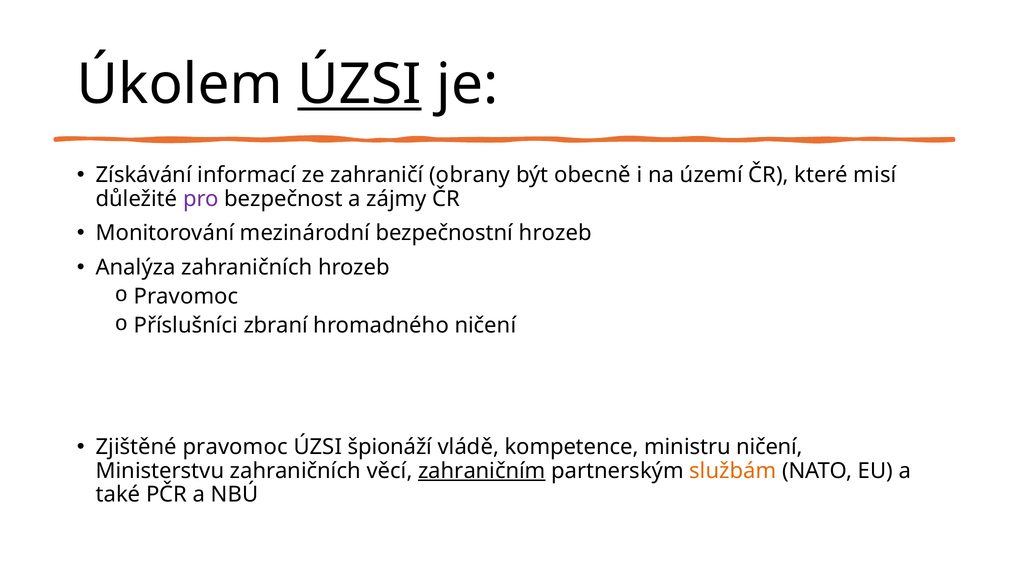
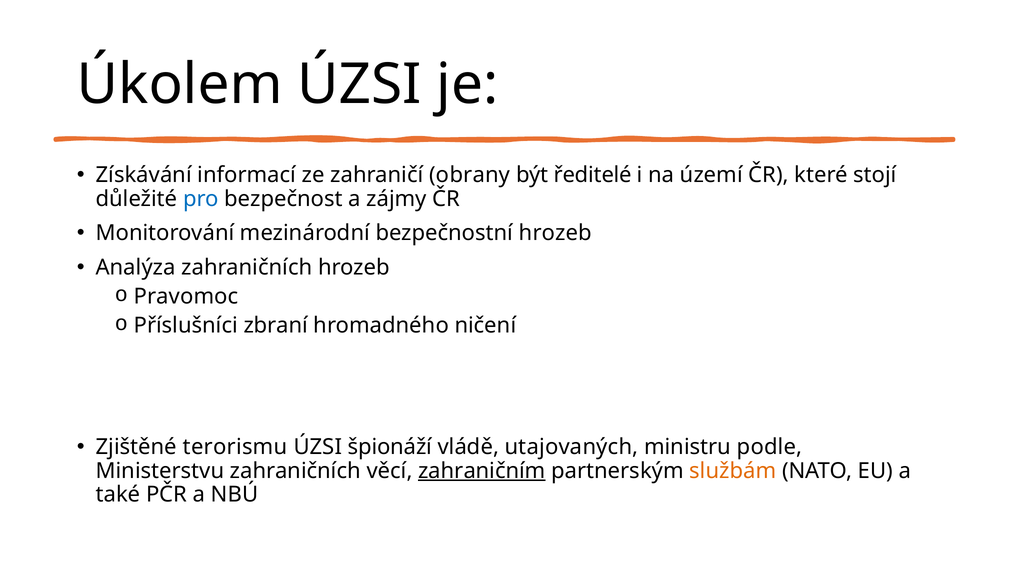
ÚZSI at (360, 85) underline: present -> none
obecně: obecně -> ředitelé
misí: misí -> stojí
pro colour: purple -> blue
Zjištěné pravomoc: pravomoc -> terorismu
kompetence: kompetence -> utajovaných
ministru ničení: ničení -> podle
